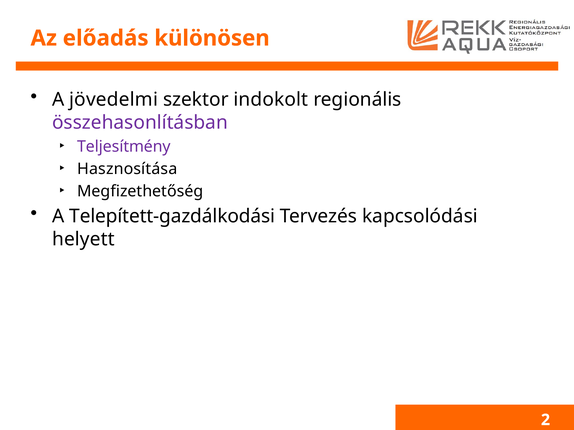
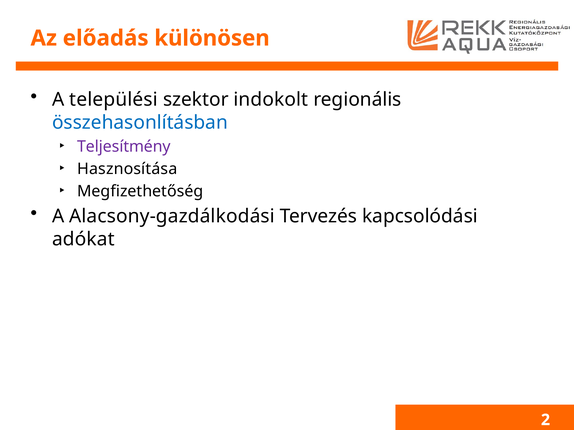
jövedelmi: jövedelmi -> települési
összehasonlításban colour: purple -> blue
Telepített-gazdálkodási: Telepített-gazdálkodási -> Alacsony-gazdálkodási
helyett: helyett -> adókat
